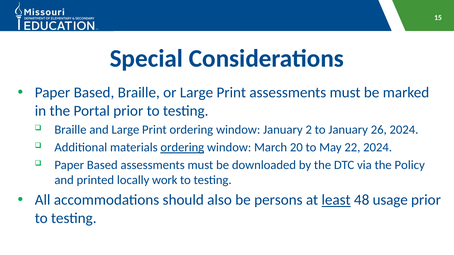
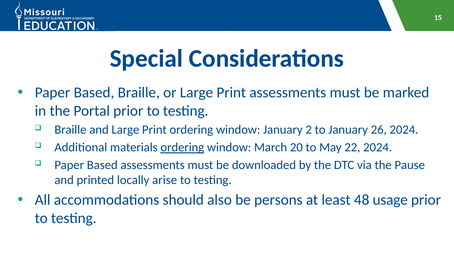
Policy: Policy -> Pause
work: work -> arise
least underline: present -> none
